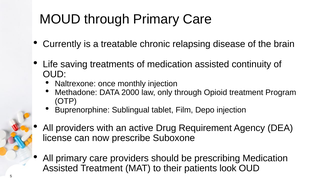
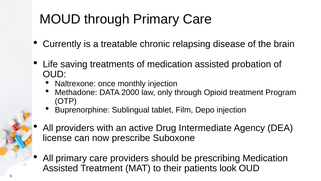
continuity: continuity -> probation
Requirement: Requirement -> Intermediate
